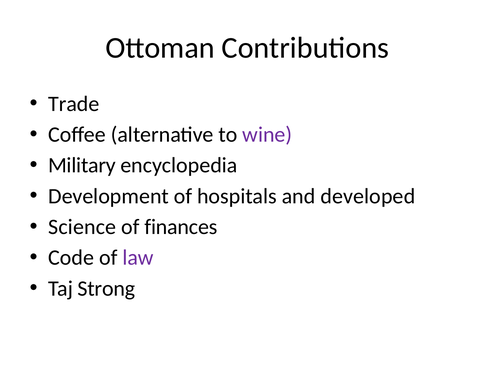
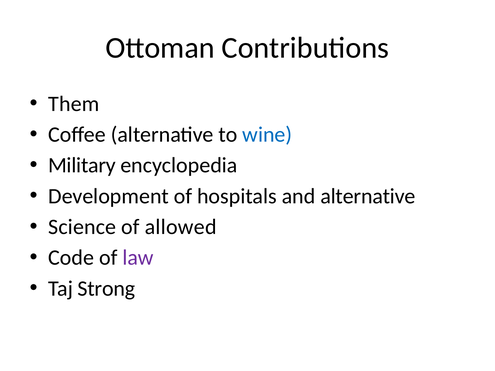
Trade: Trade -> Them
wine colour: purple -> blue
and developed: developed -> alternative
finances: finances -> allowed
